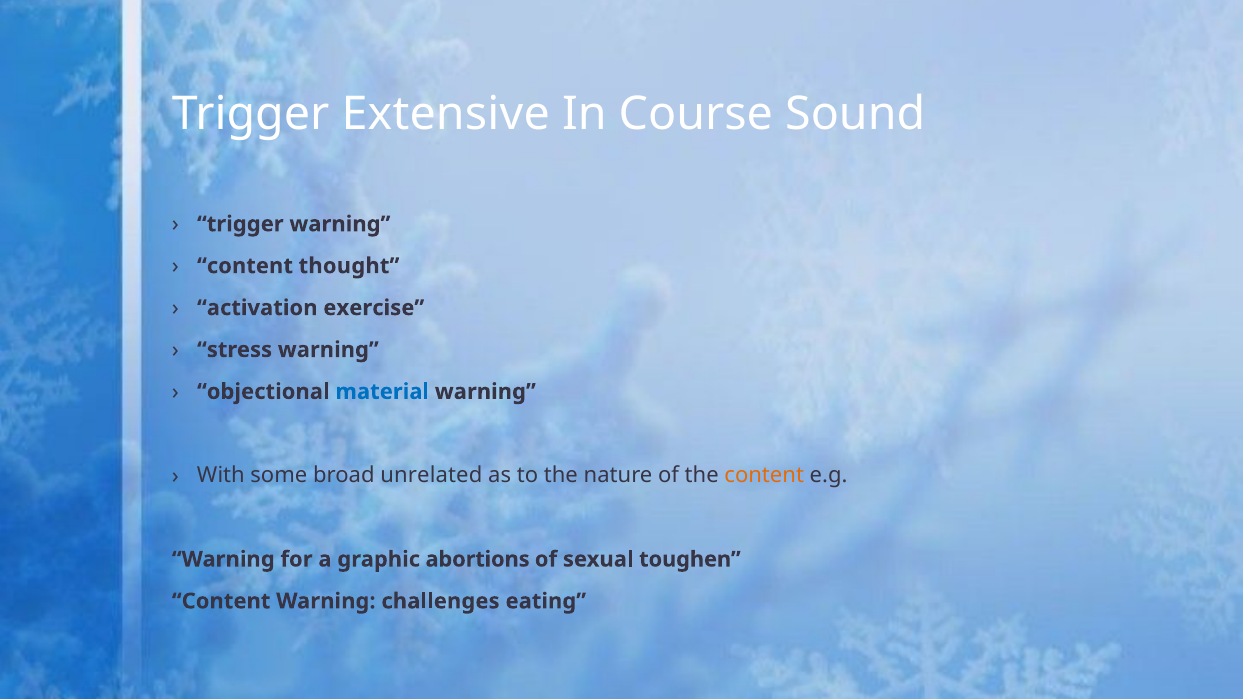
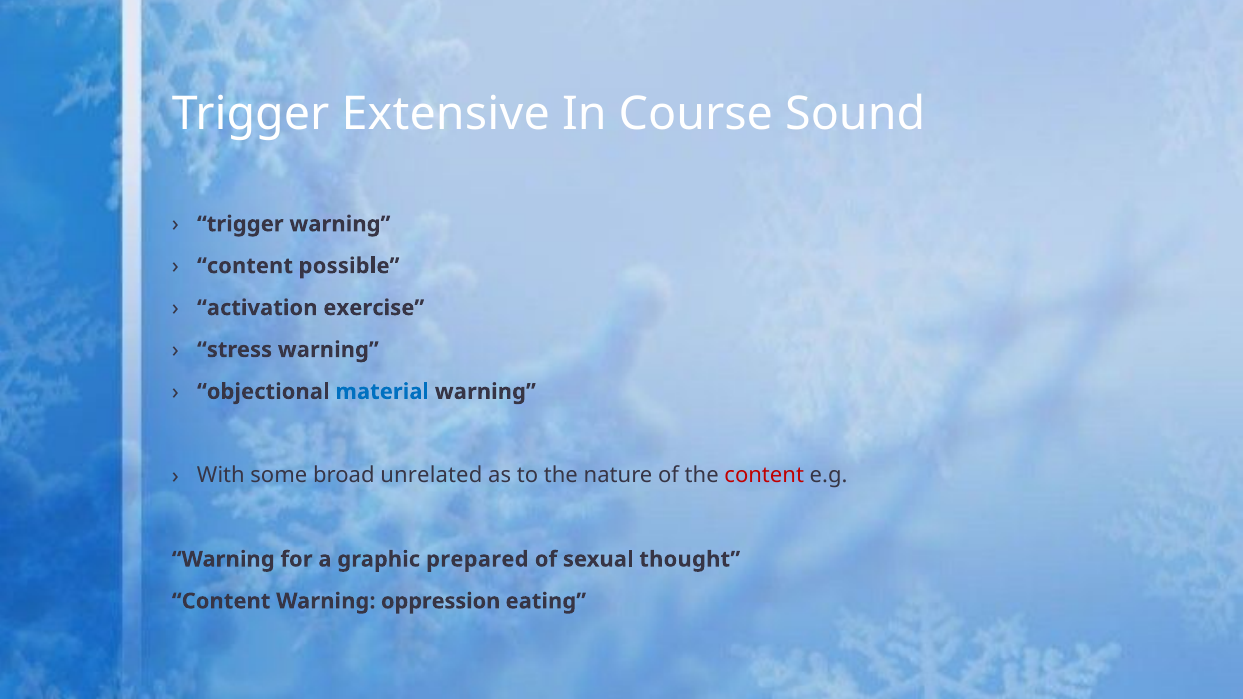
thought: thought -> possible
content at (764, 476) colour: orange -> red
abortions: abortions -> prepared
toughen: toughen -> thought
challenges: challenges -> oppression
